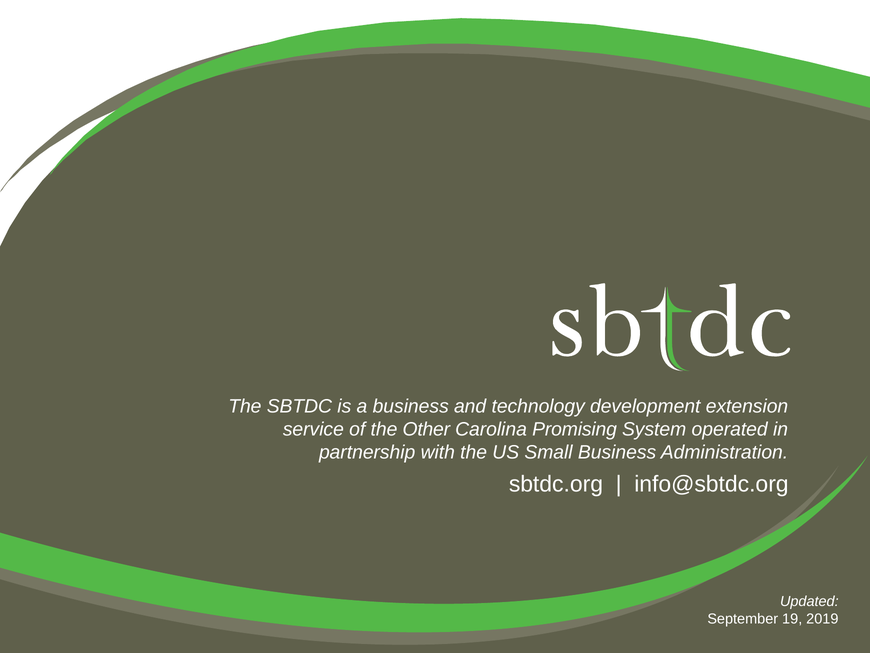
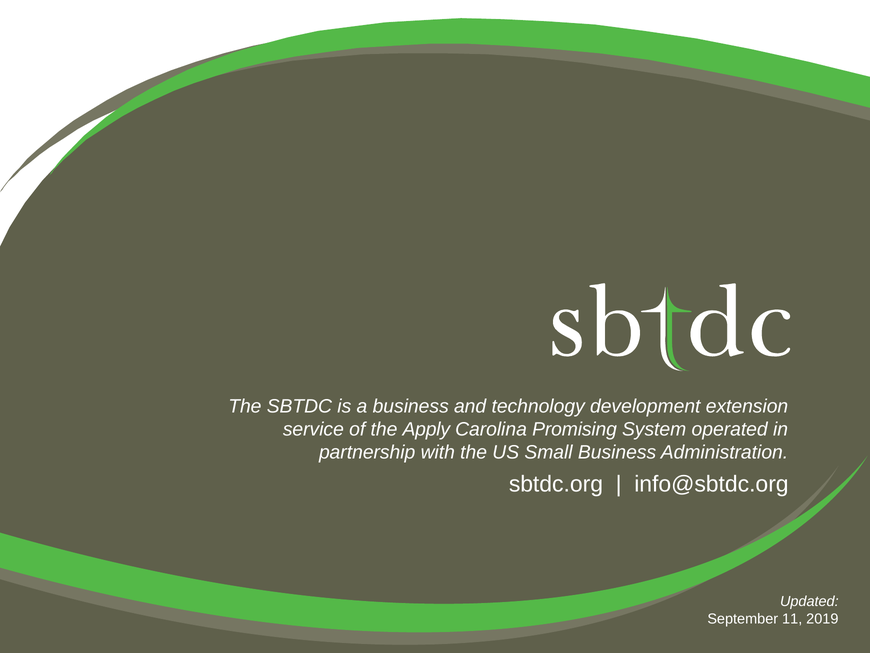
Other: Other -> Apply
19: 19 -> 11
